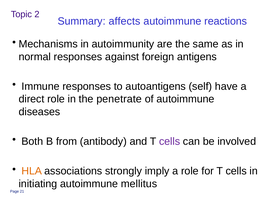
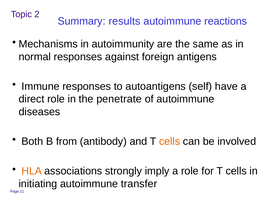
affects: affects -> results
cells at (170, 141) colour: purple -> orange
mellitus: mellitus -> transfer
